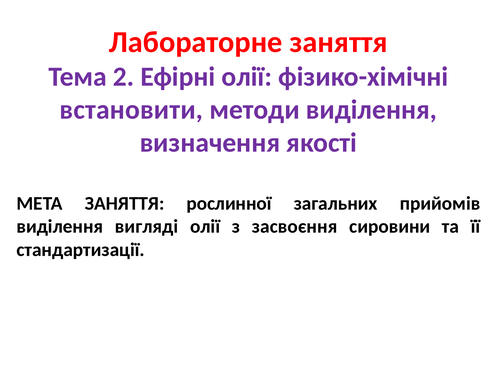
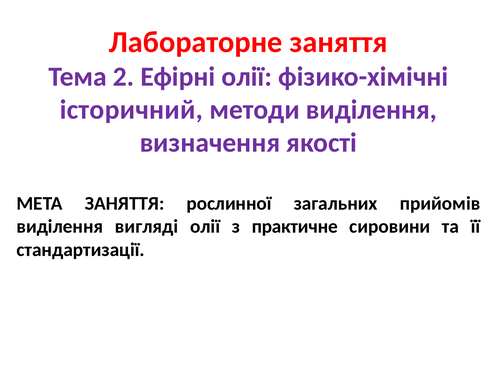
встановити: встановити -> історичний
засвоєння: засвоєння -> практичне
